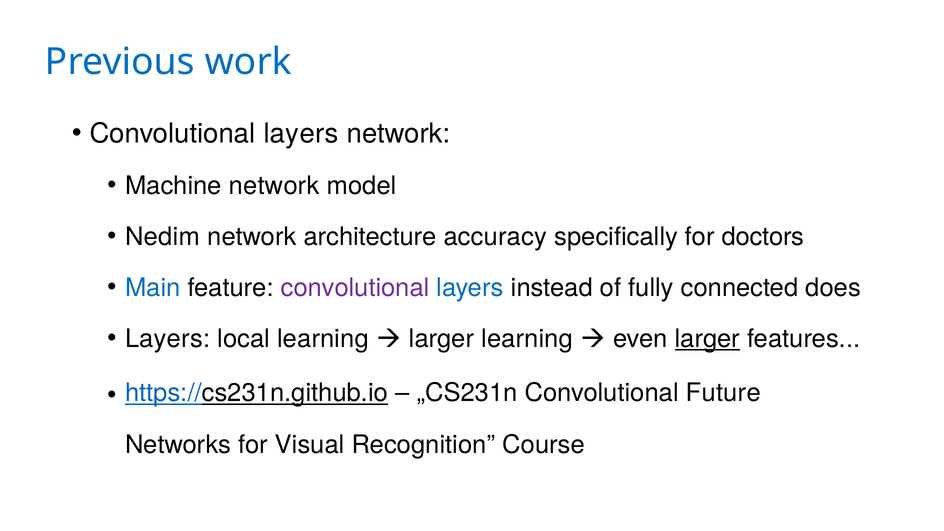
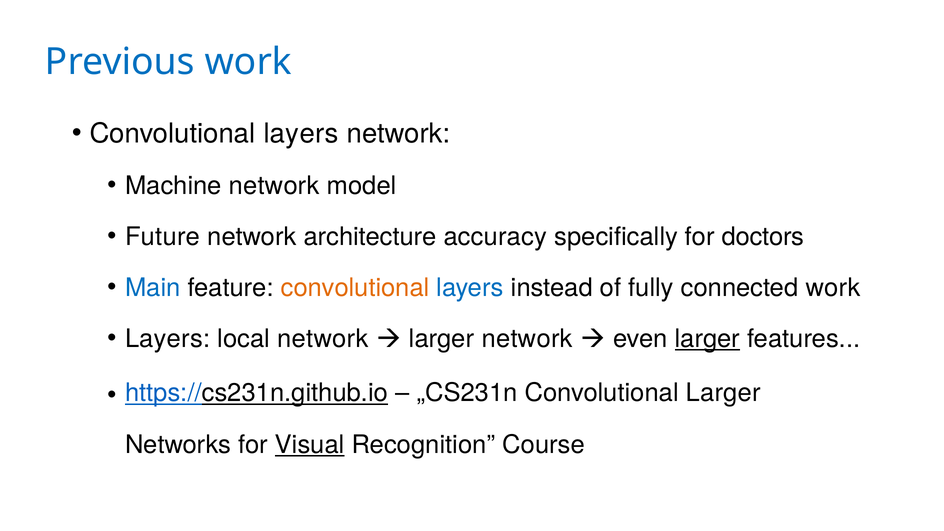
Nedim: Nedim -> Future
convolutional at (355, 288) colour: purple -> orange
connected does: does -> work
local learning: learning -> network
larger learning: learning -> network
Convolutional Future: Future -> Larger
Visual underline: none -> present
